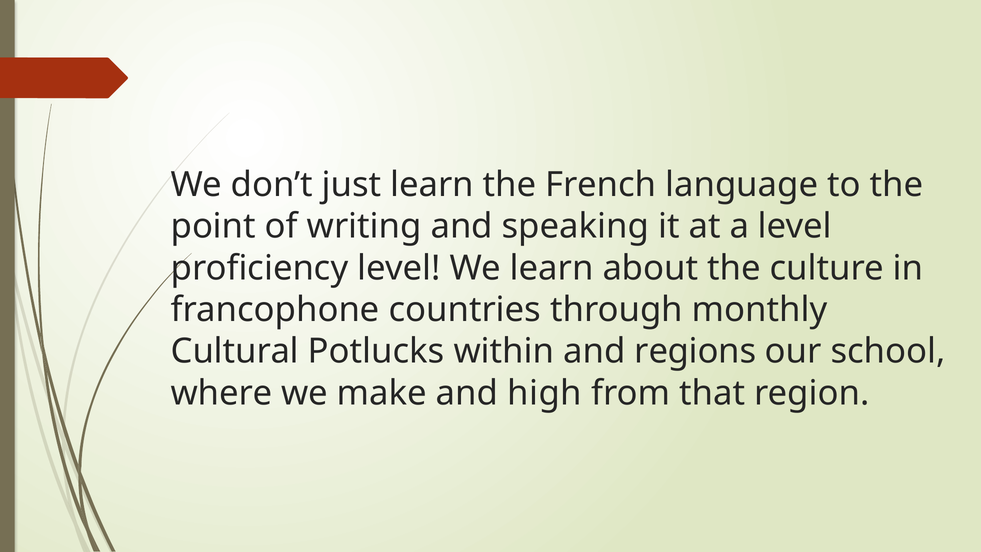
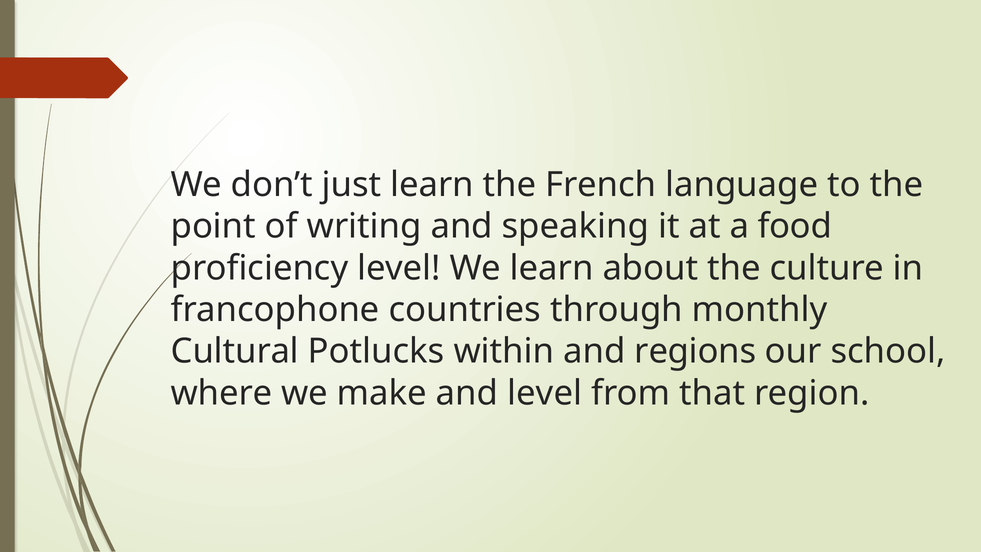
a level: level -> food
and high: high -> level
